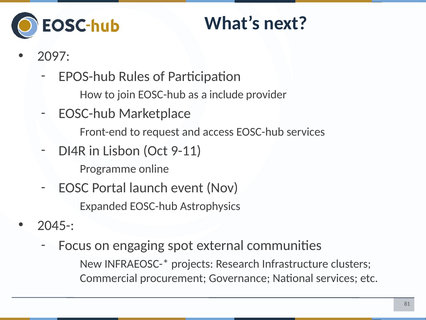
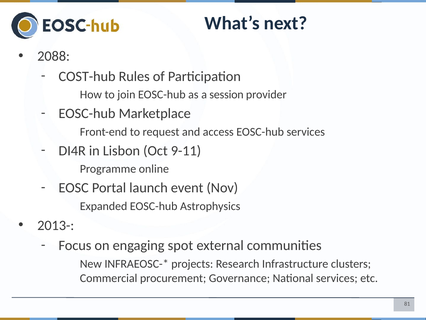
2097: 2097 -> 2088
EPOS-hub: EPOS-hub -> COST-hub
include: include -> session
2045-: 2045- -> 2013-
